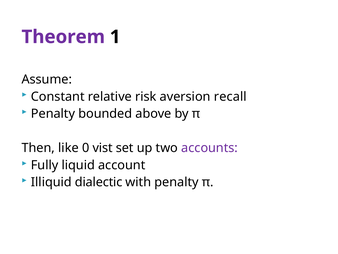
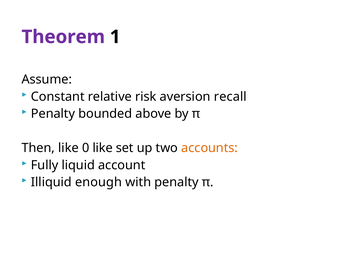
0 vist: vist -> like
accounts colour: purple -> orange
dialectic: dialectic -> enough
